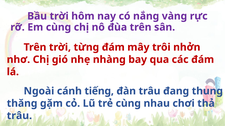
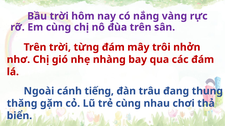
trâu at (19, 116): trâu -> biển
